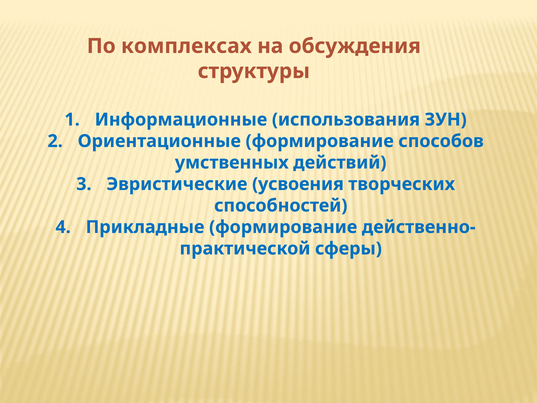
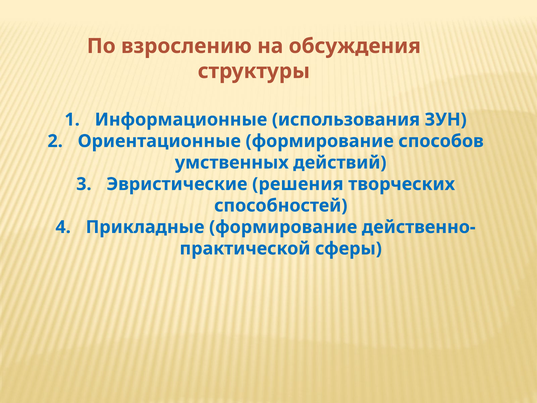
комплексах: комплексах -> взрослению
усвоения: усвоения -> решения
